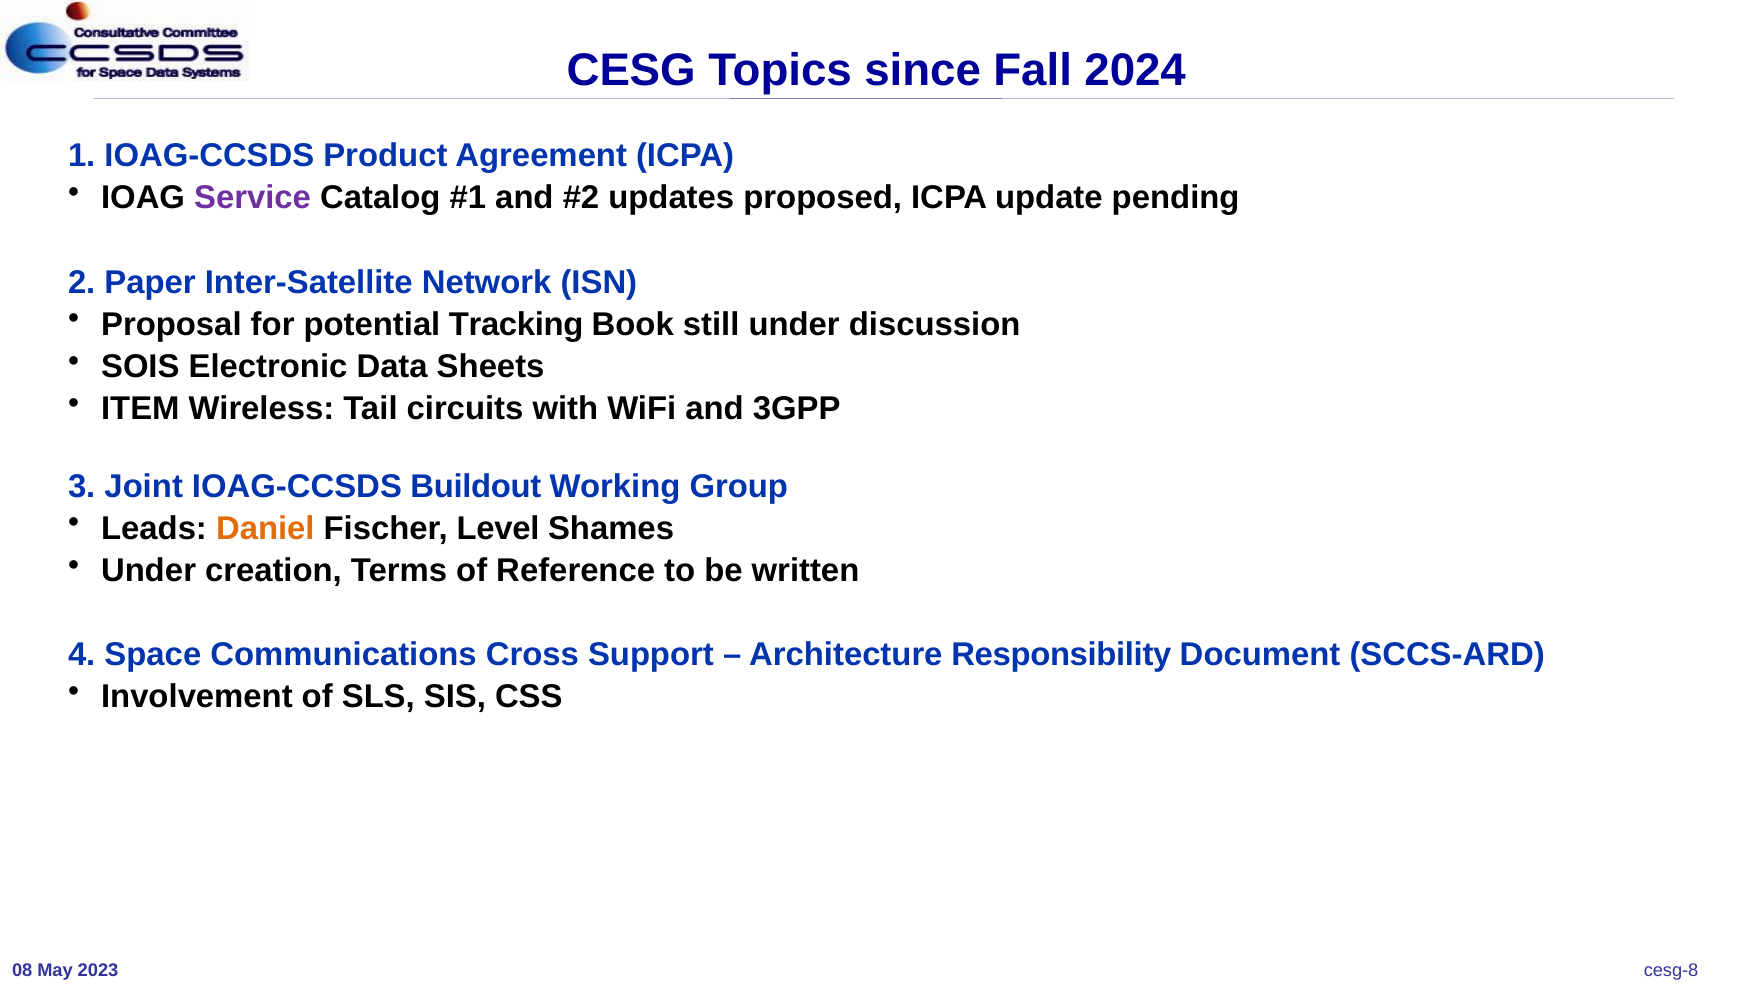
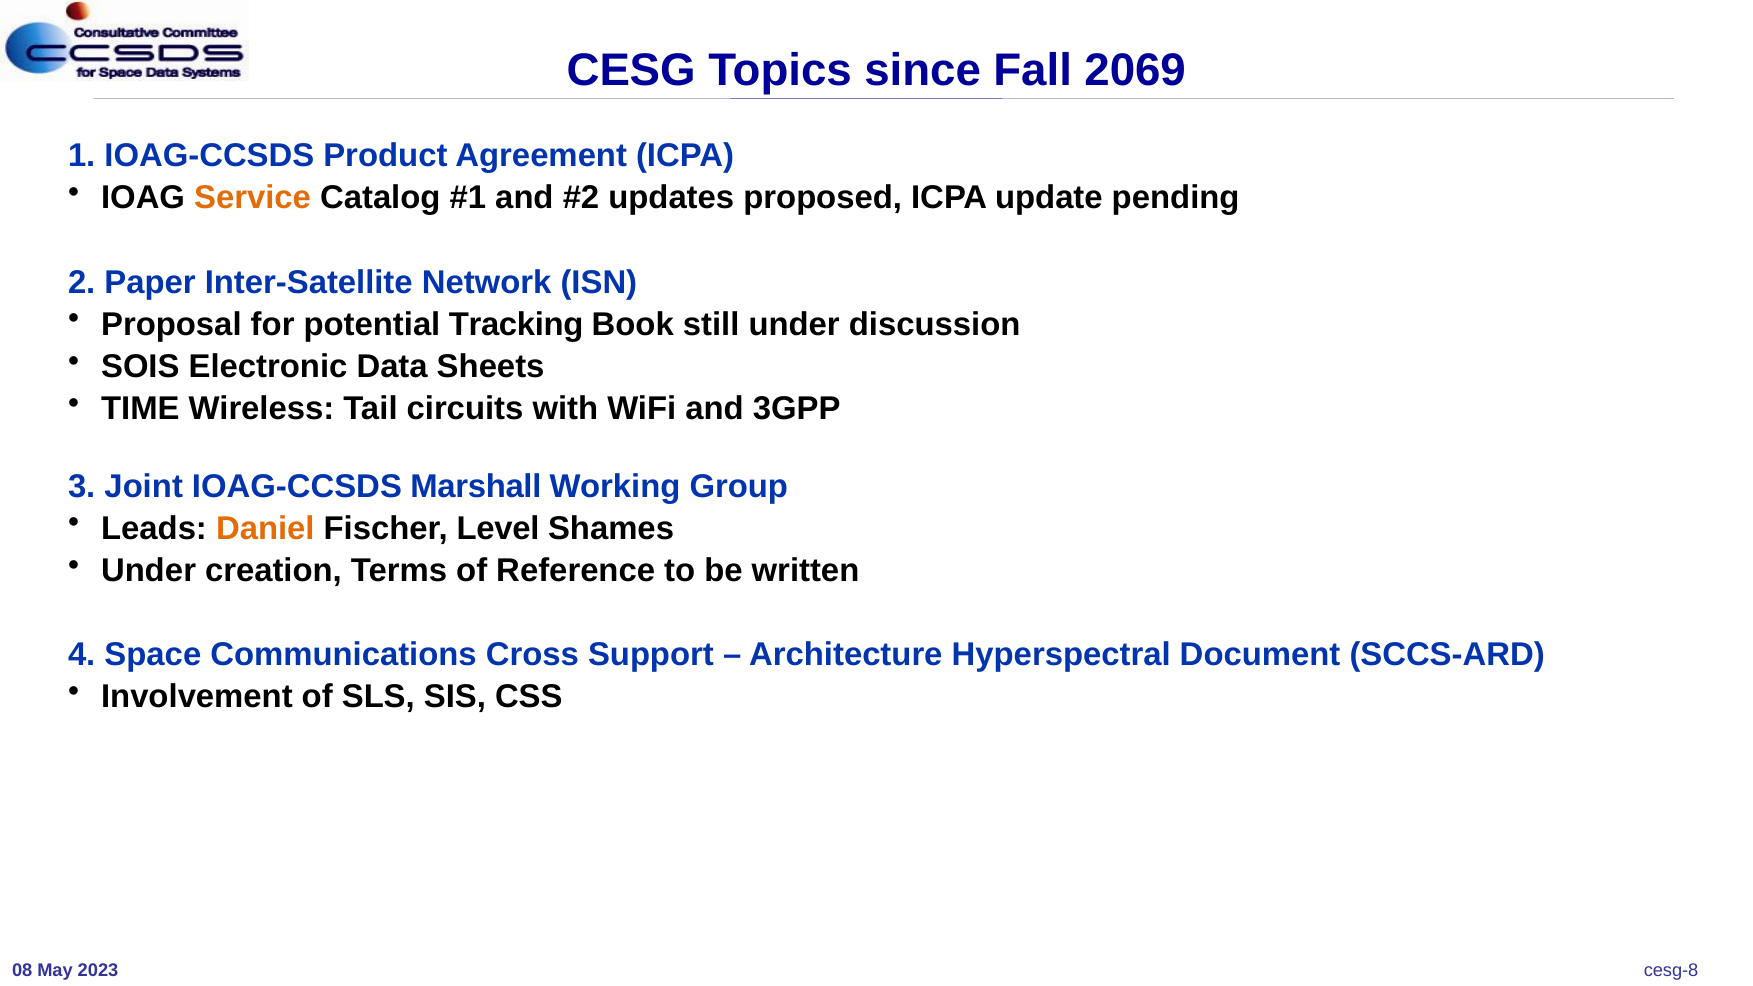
2024: 2024 -> 2069
Service colour: purple -> orange
ITEM: ITEM -> TIME
Buildout: Buildout -> Marshall
Responsibility: Responsibility -> Hyperspectral
